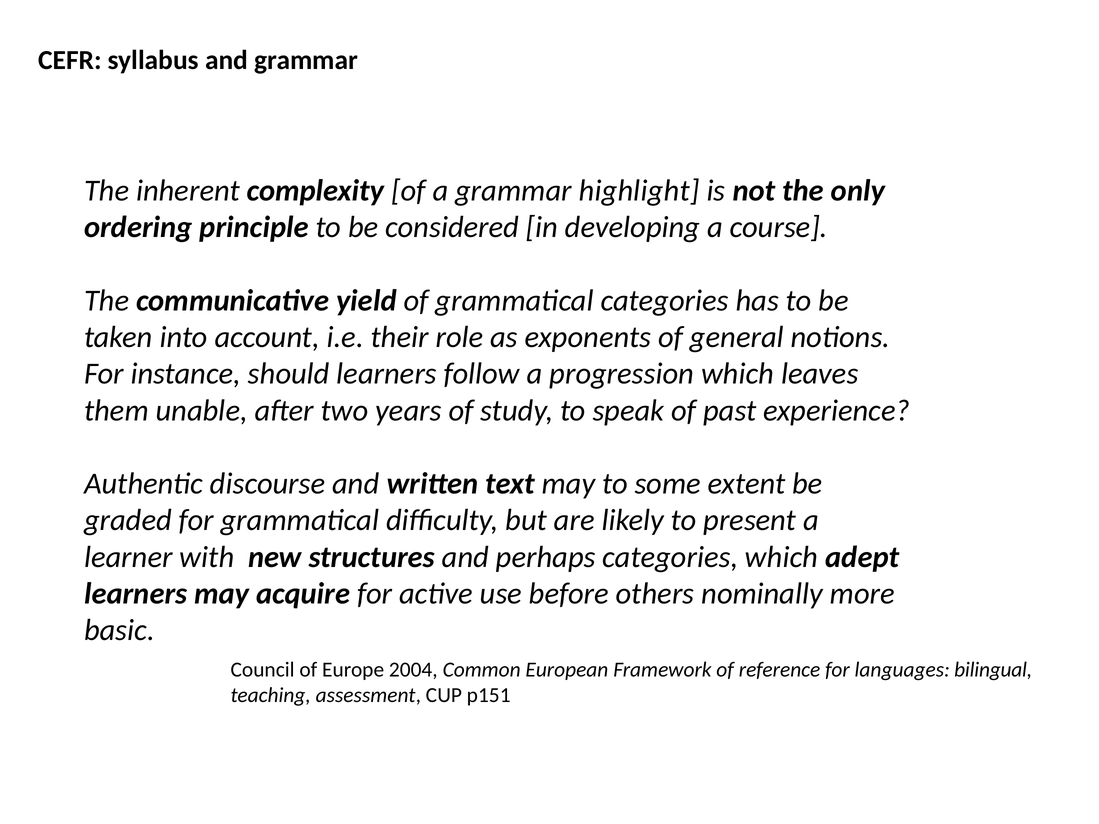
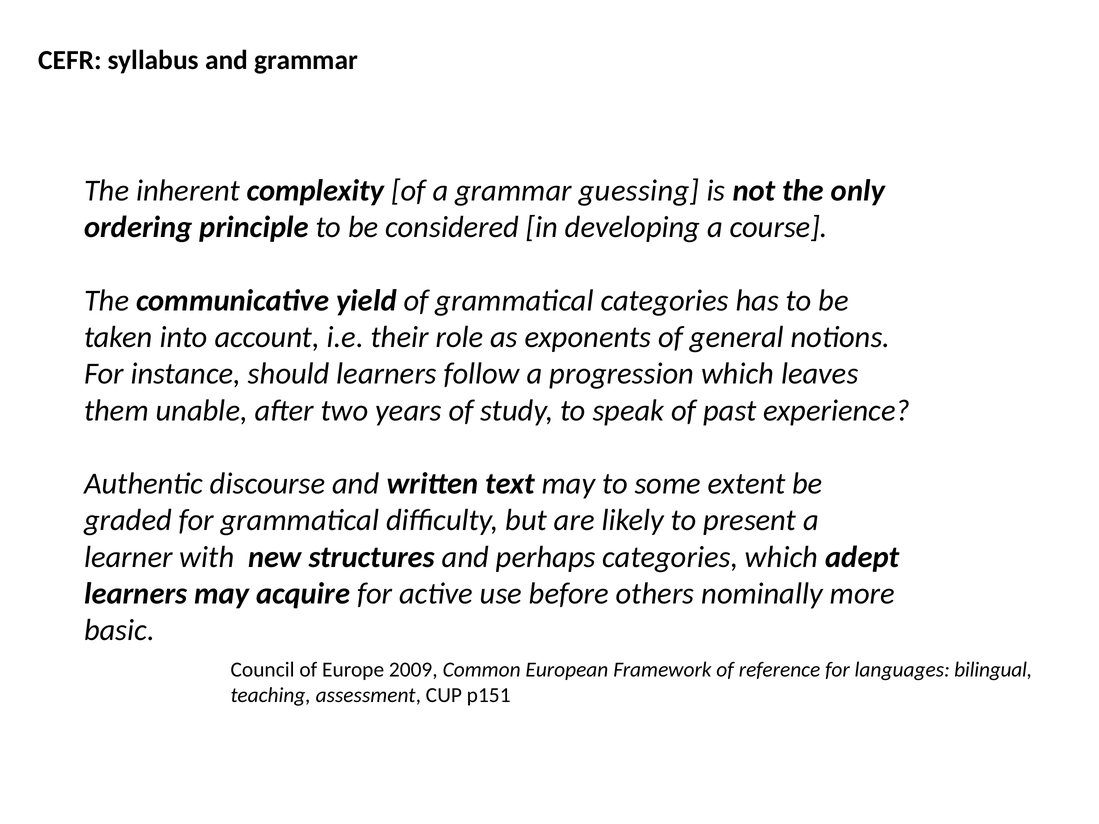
highlight: highlight -> guessing
2004: 2004 -> 2009
